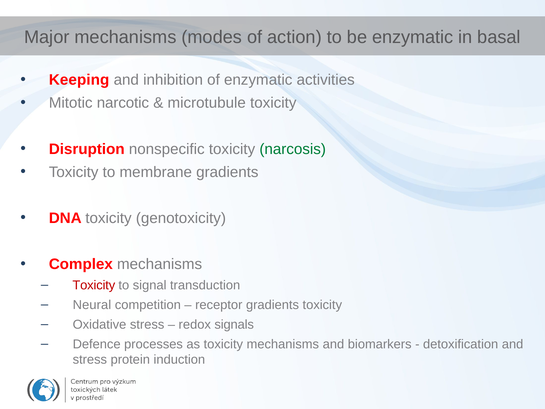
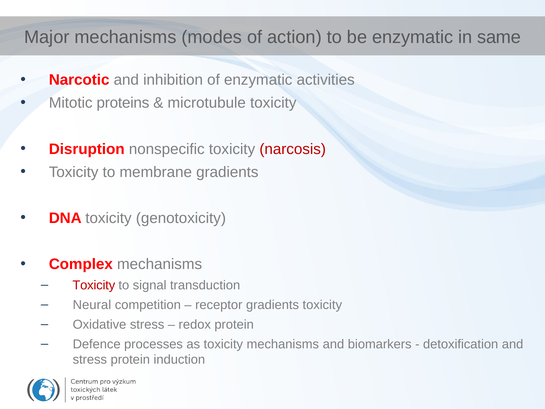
basal: basal -> same
Keeping: Keeping -> Narcotic
narcotic: narcotic -> proteins
narcosis colour: green -> red
redox signals: signals -> protein
